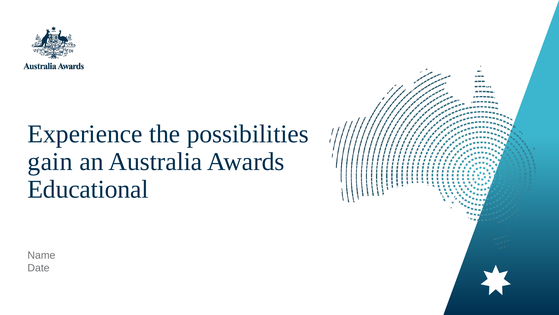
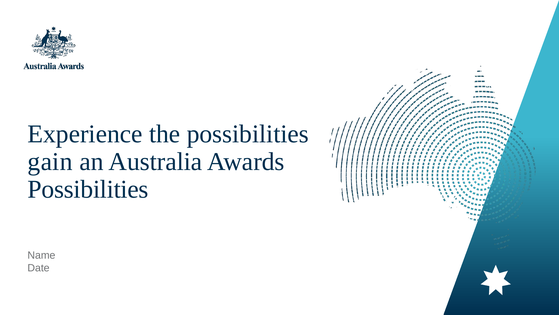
Educational at (88, 189): Educational -> Possibilities
